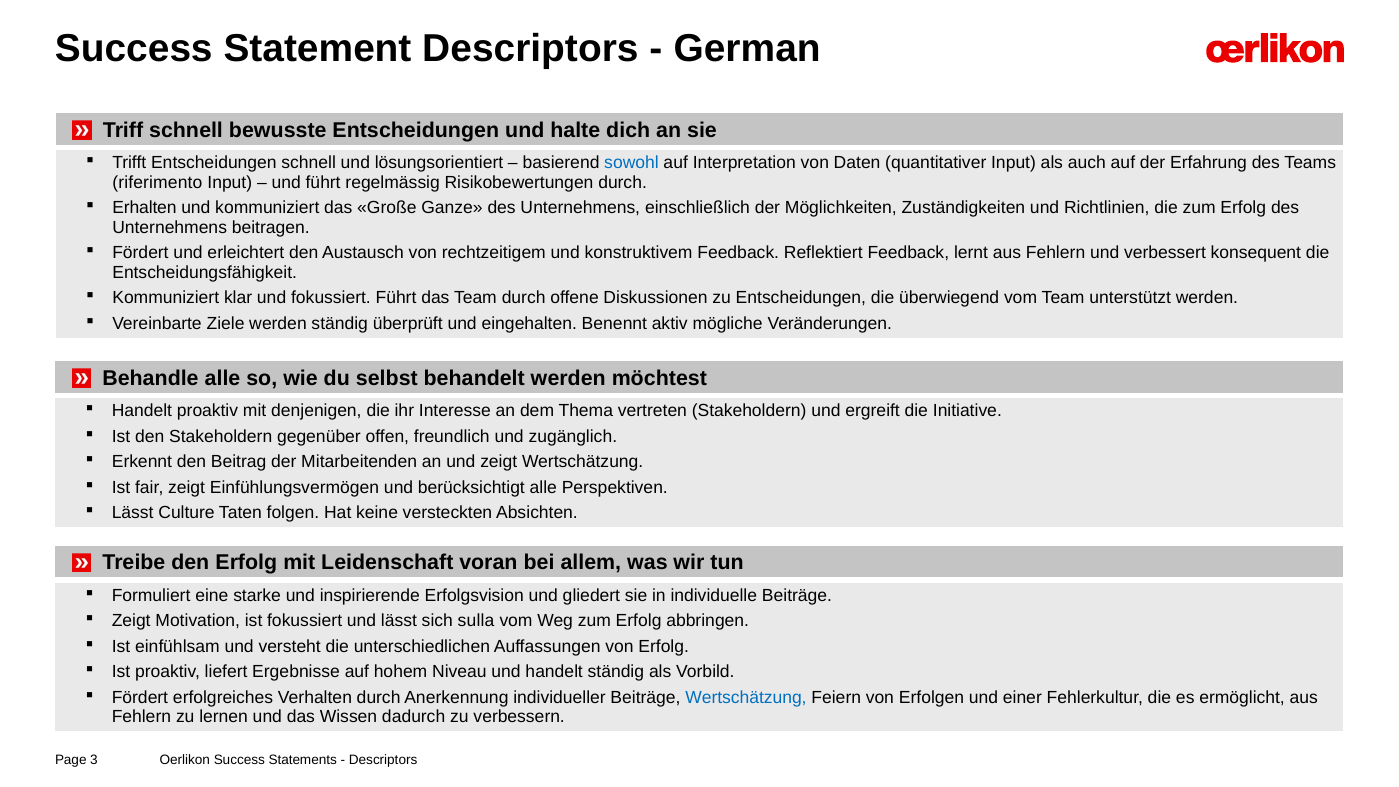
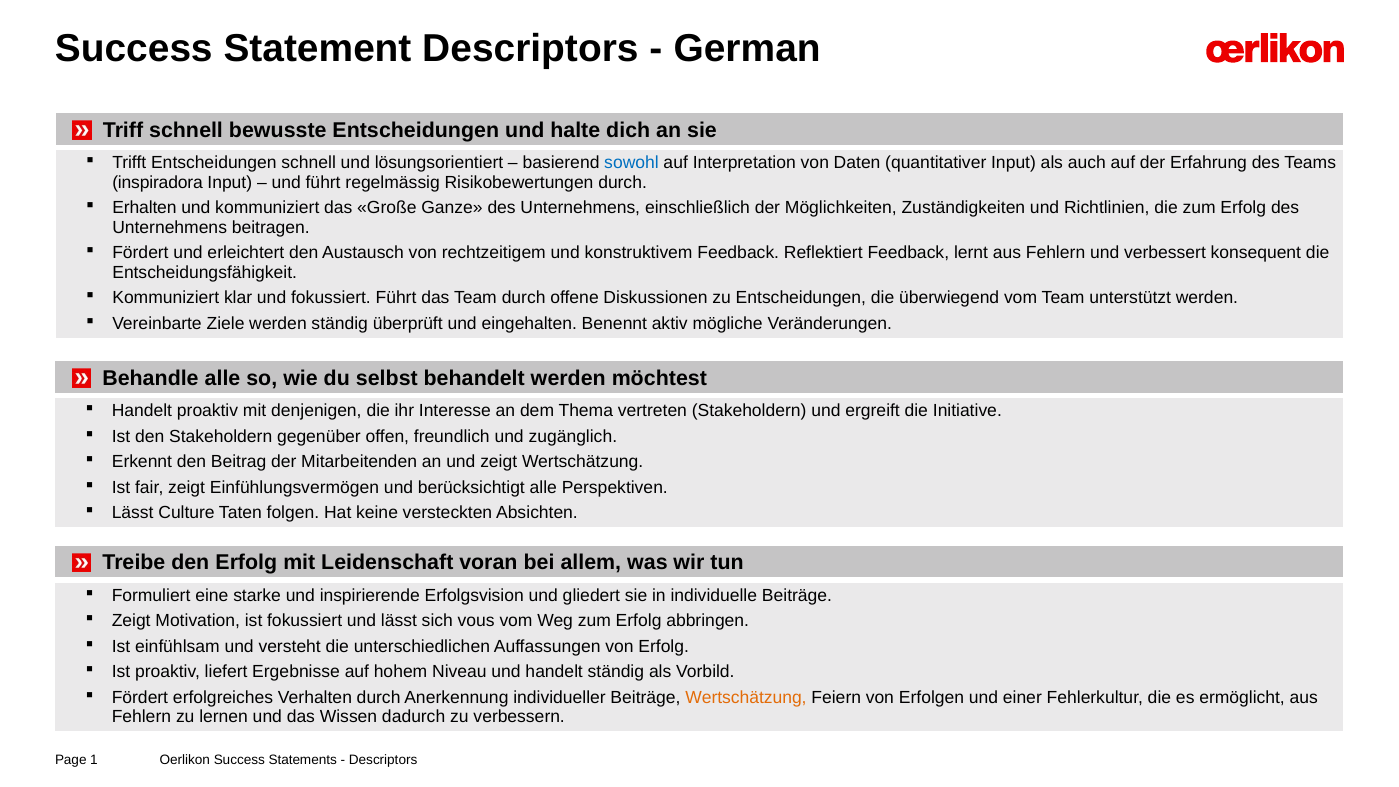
riferimento: riferimento -> inspiradora
sulla: sulla -> vous
Wertschätzung at (746, 697) colour: blue -> orange
3: 3 -> 1
